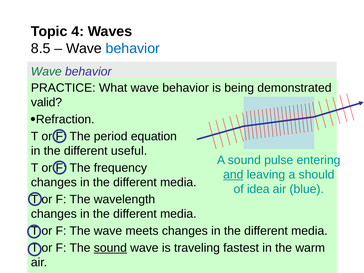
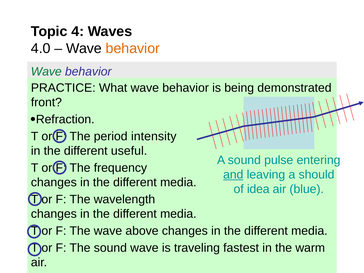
8.5: 8.5 -> 4.0
behavior at (133, 49) colour: blue -> orange
valid: valid -> front
equation: equation -> intensity
meets: meets -> above
sound at (110, 248) underline: present -> none
